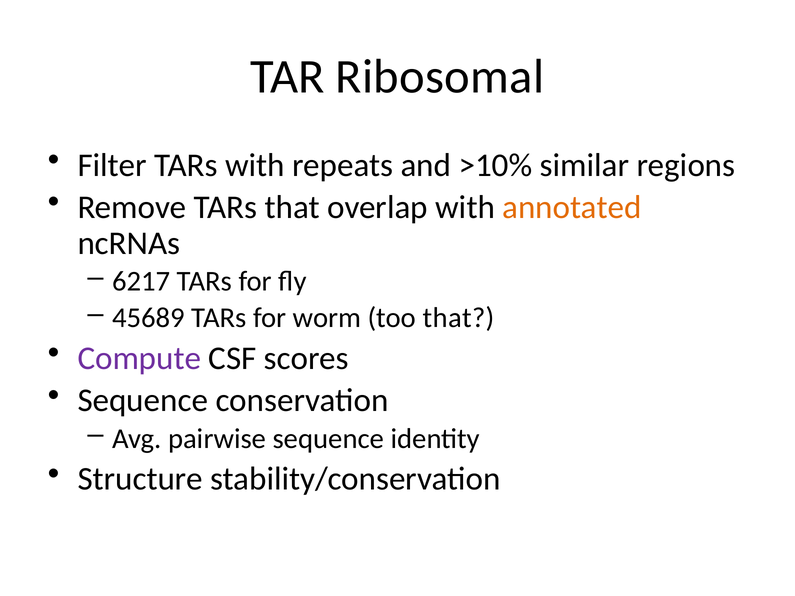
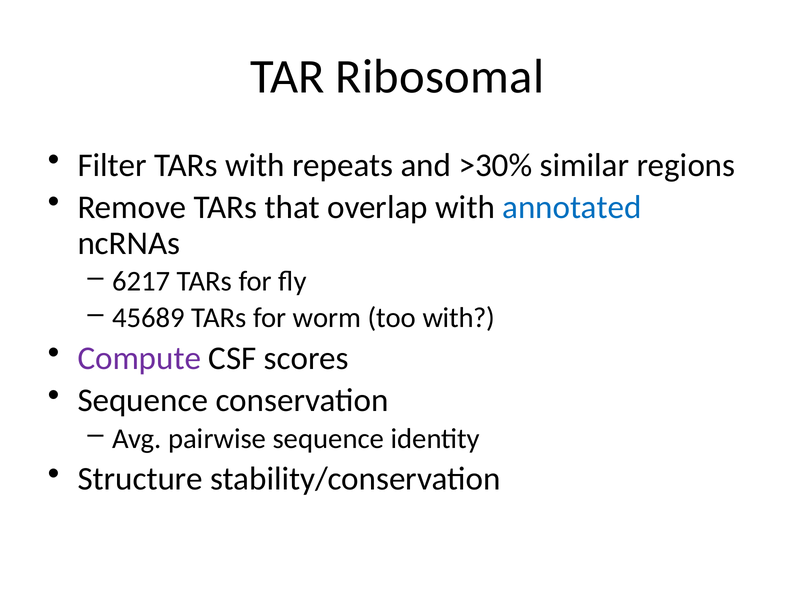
>10%: >10% -> >30%
annotated colour: orange -> blue
too that: that -> with
